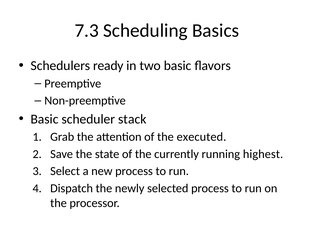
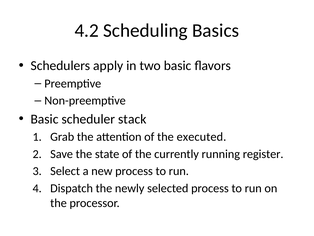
7.3: 7.3 -> 4.2
ready: ready -> apply
highest: highest -> register
